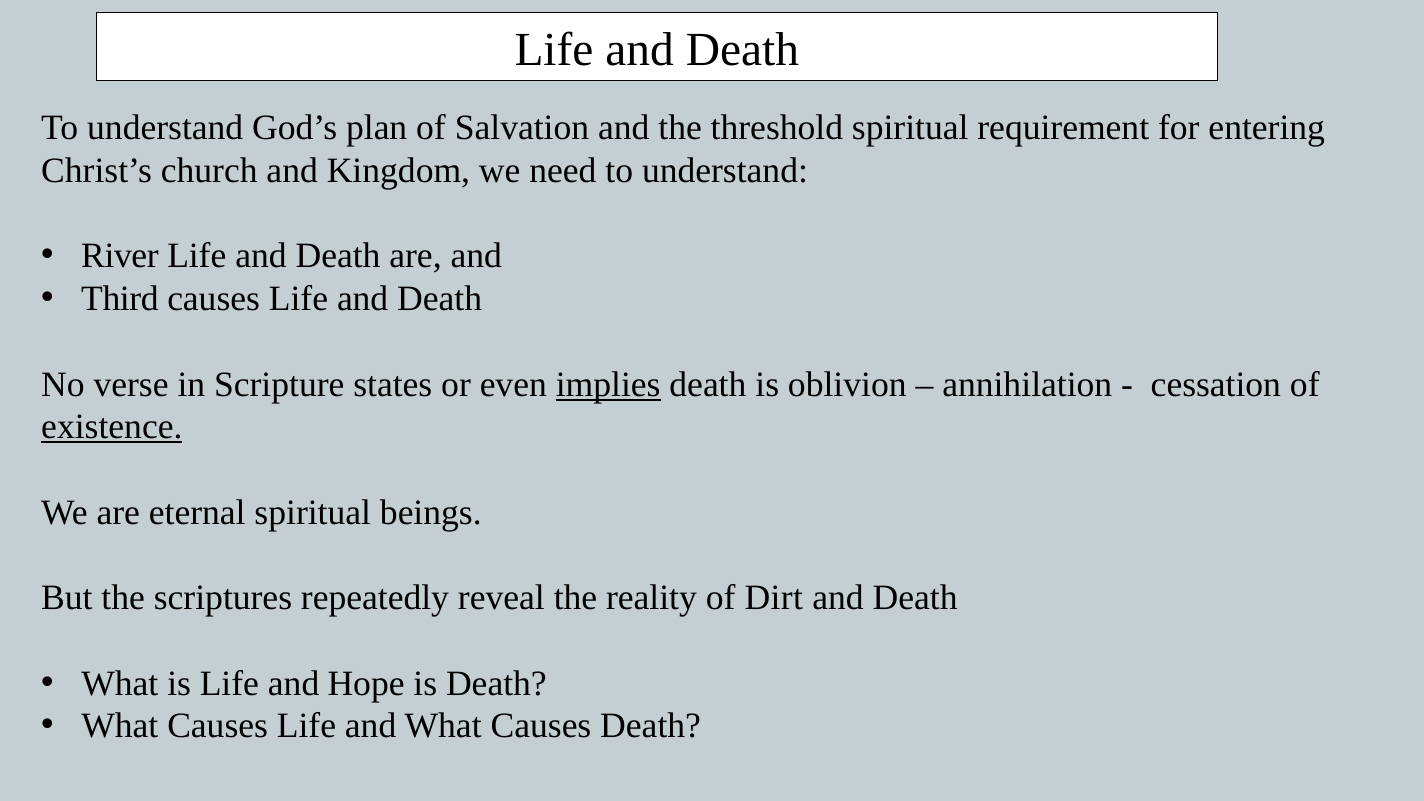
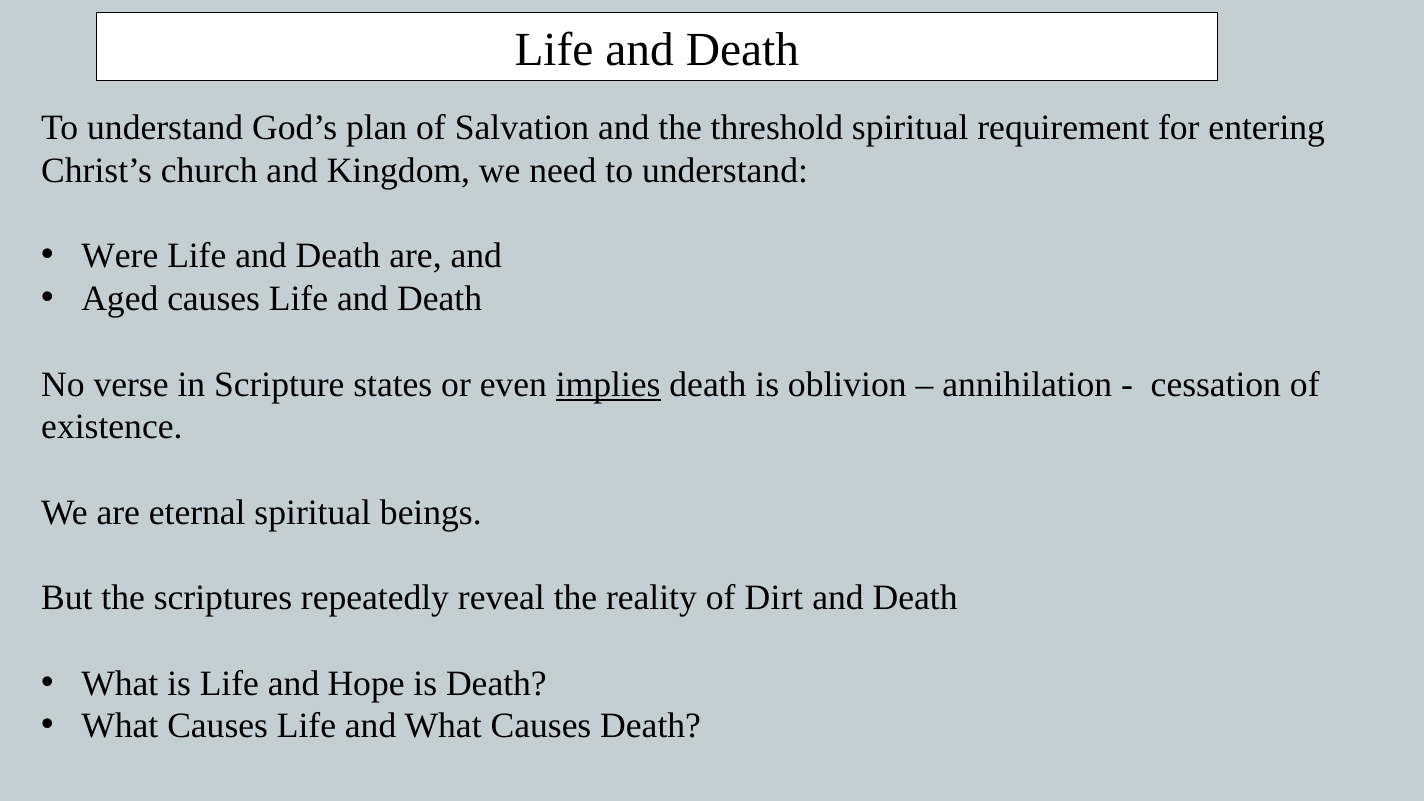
River: River -> Were
Third: Third -> Aged
existence underline: present -> none
